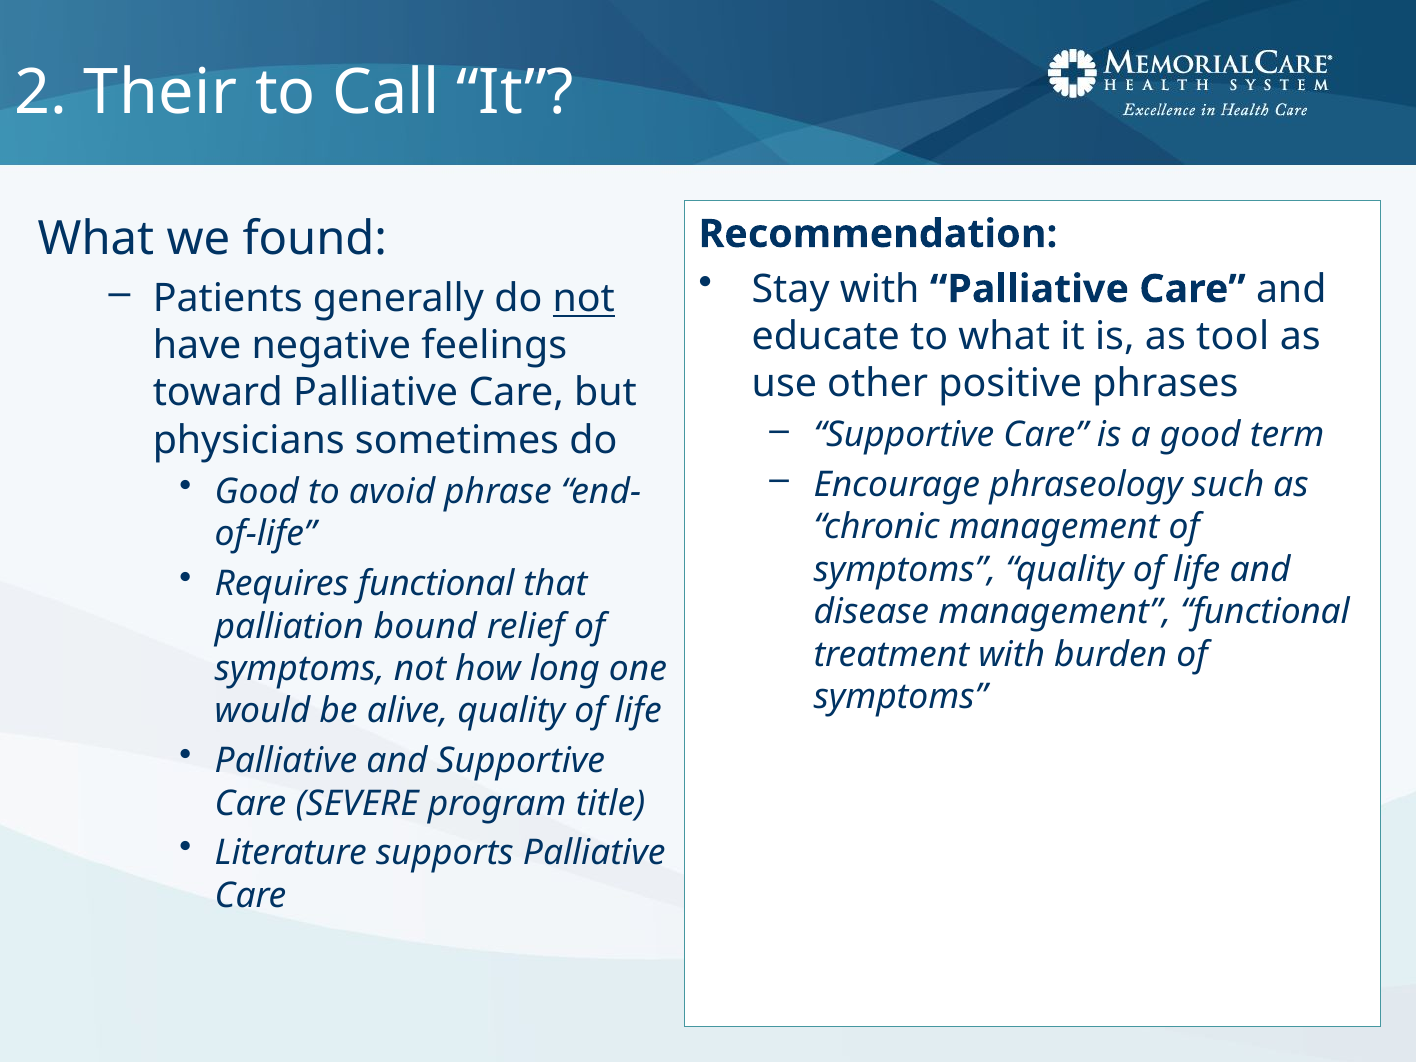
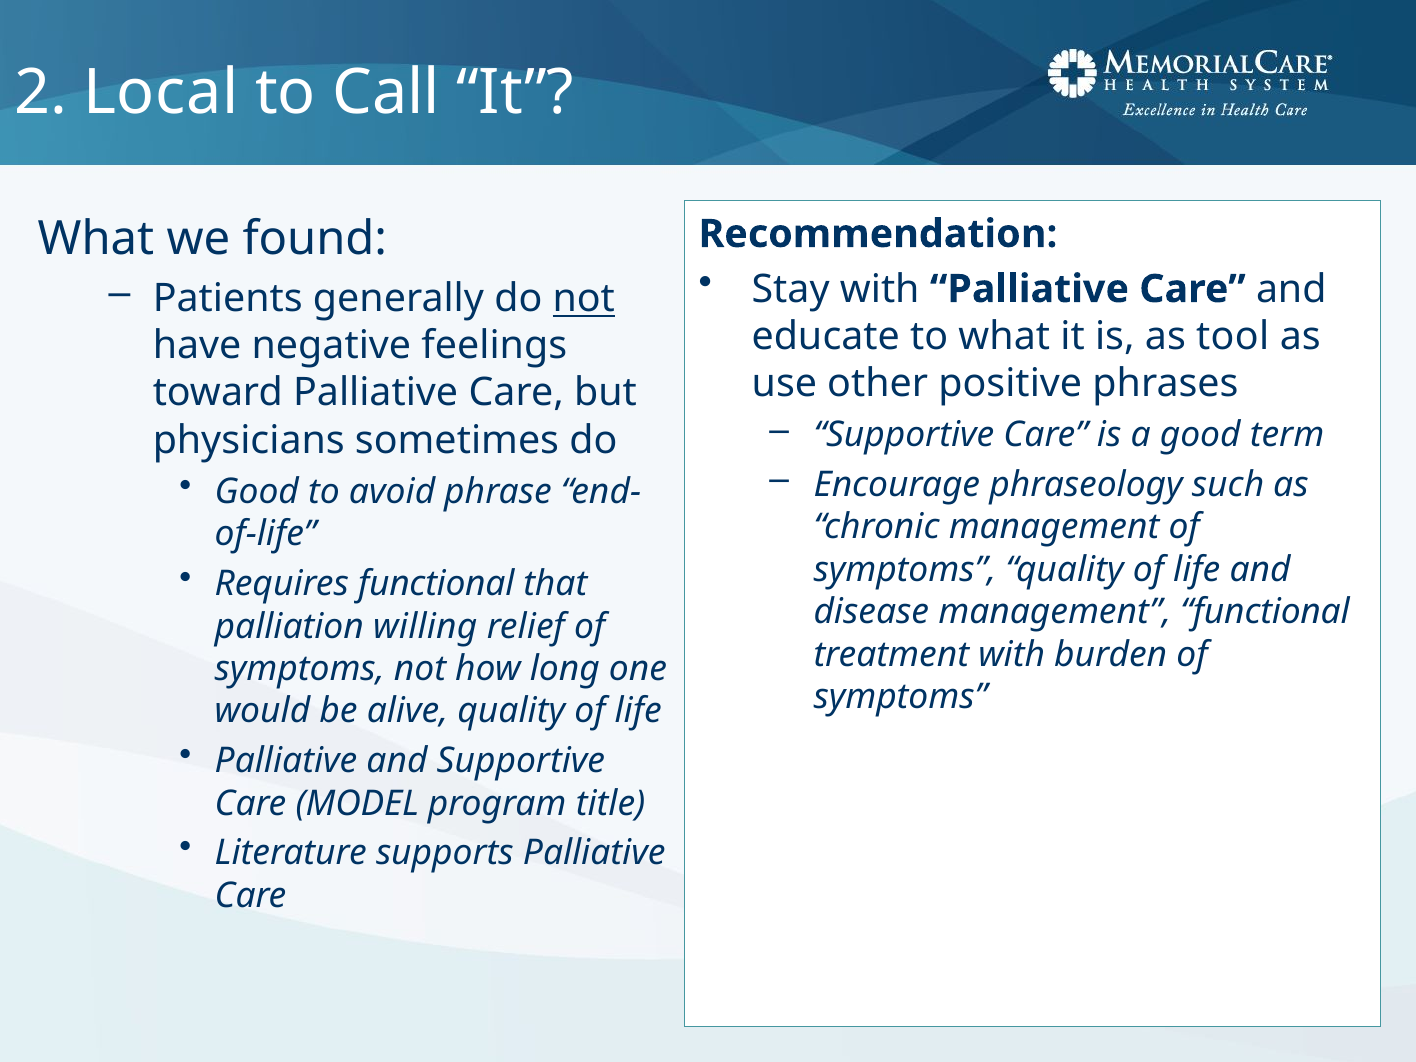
Their: Their -> Local
bound: bound -> willing
SEVERE: SEVERE -> MODEL
